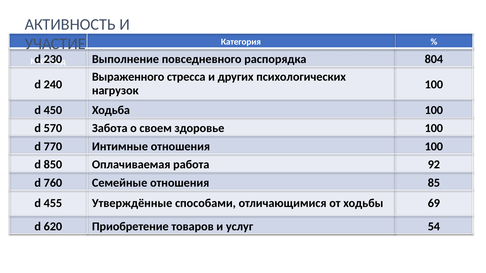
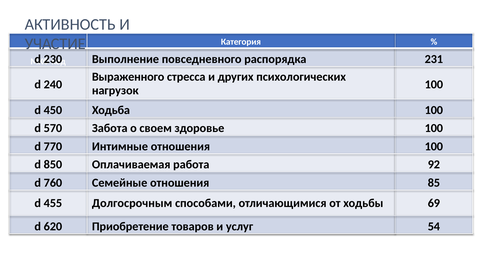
804: 804 -> 231
Утверждённые: Утверждённые -> Долгосрочным
